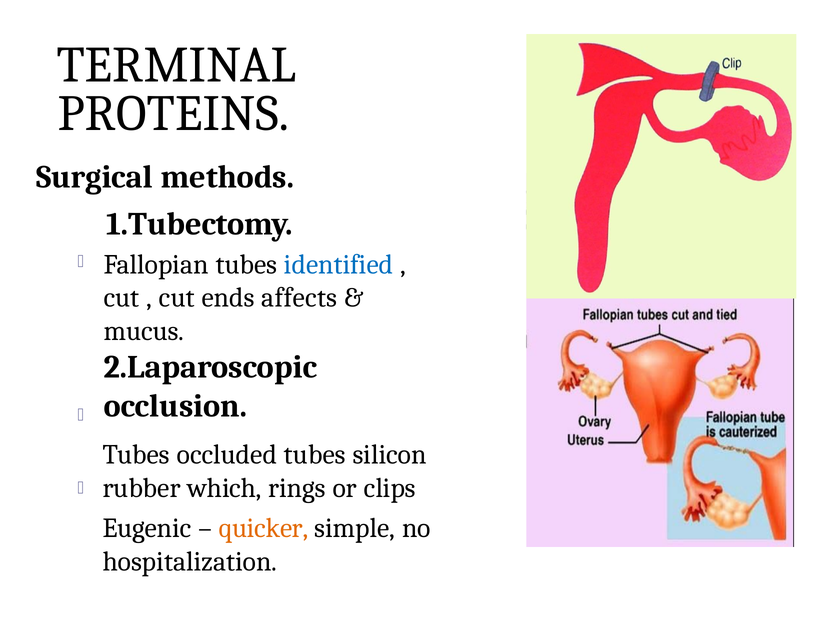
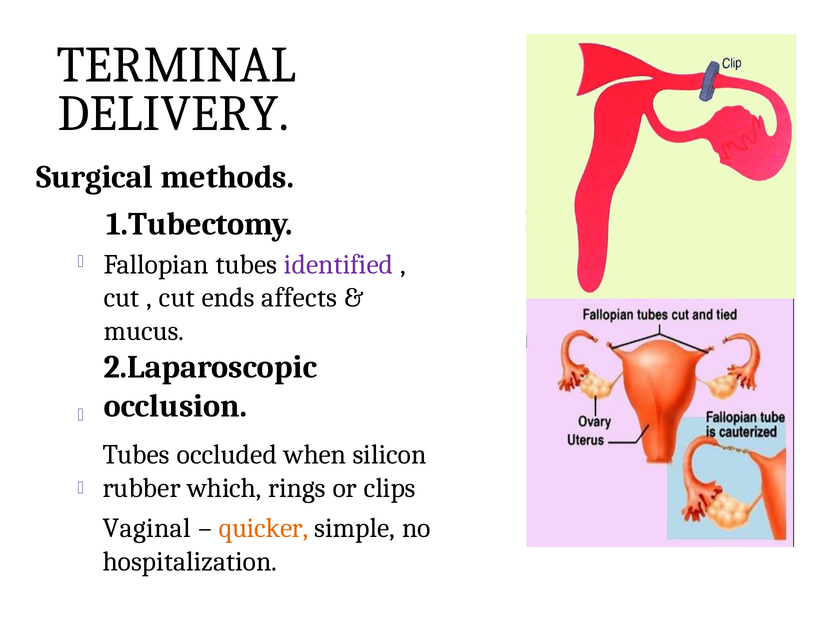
PROTEINS: PROTEINS -> DELIVERY
identified colour: blue -> purple
occluded tubes: tubes -> when
Eugenic: Eugenic -> Vaginal
